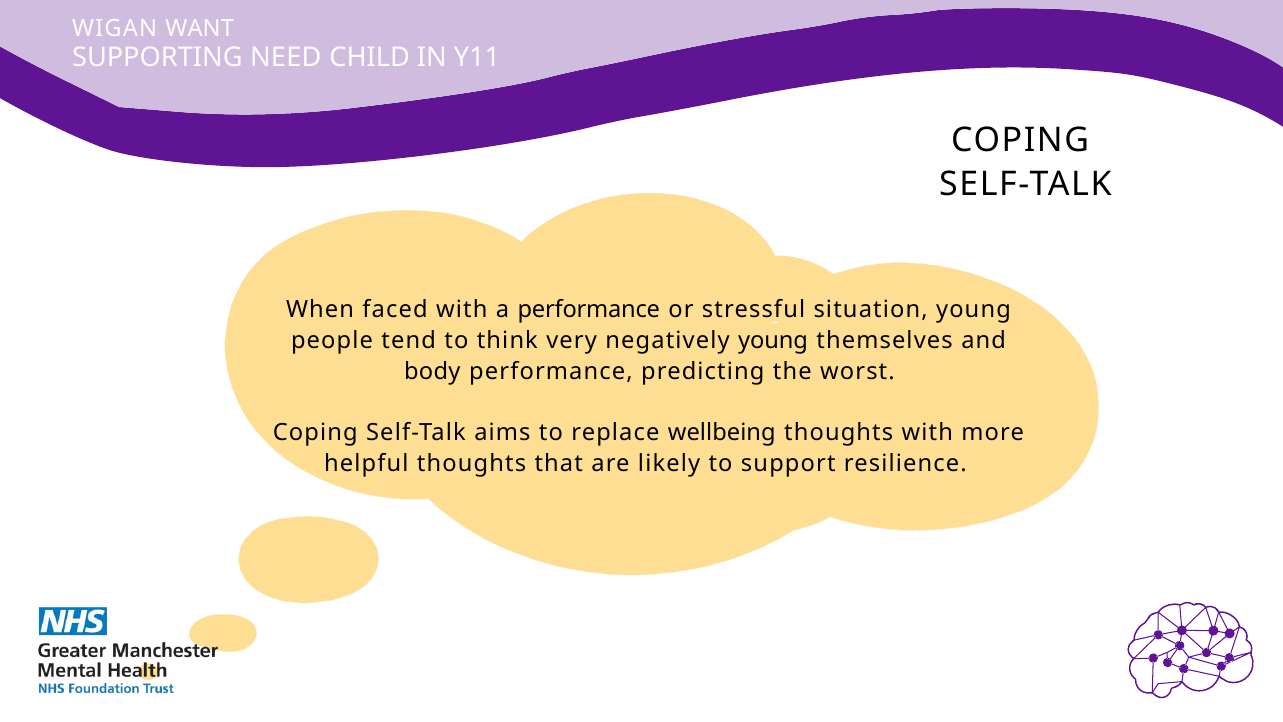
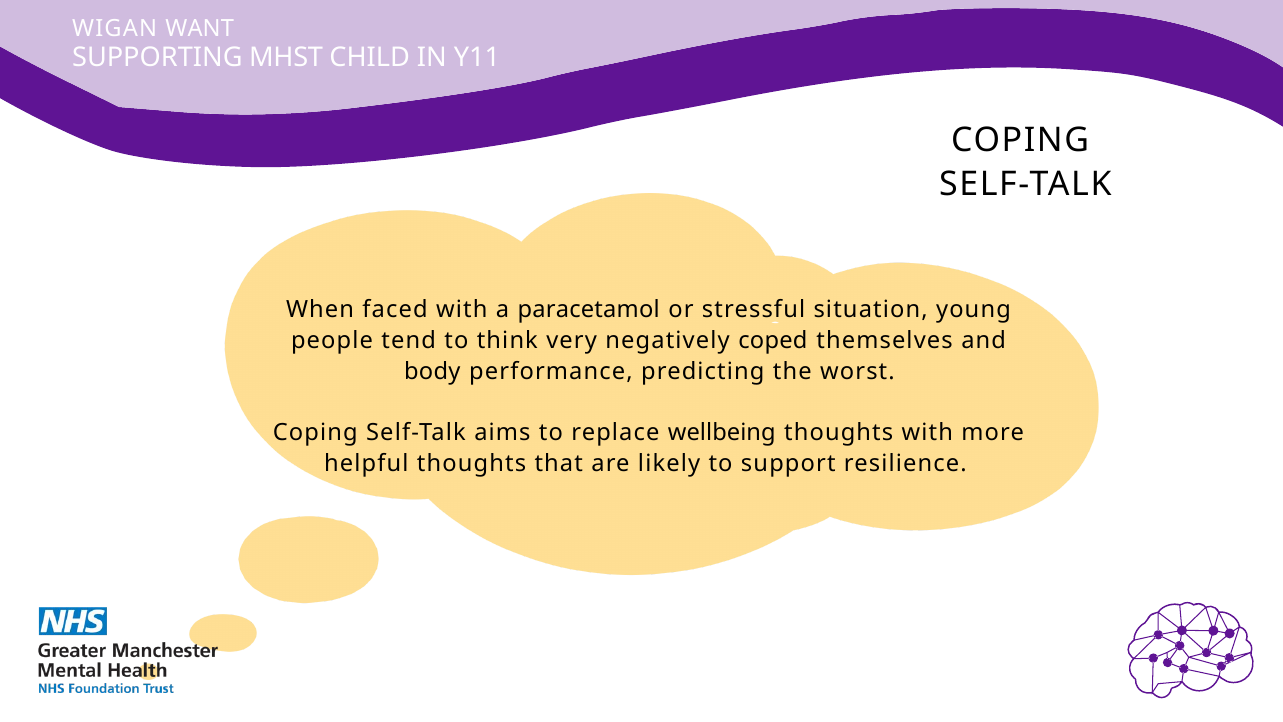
NEED: NEED -> MHST
a performance: performance -> paracetamol
negatively young: young -> coped
